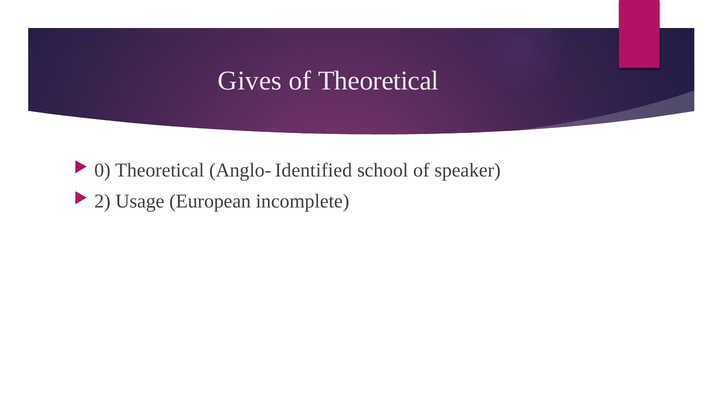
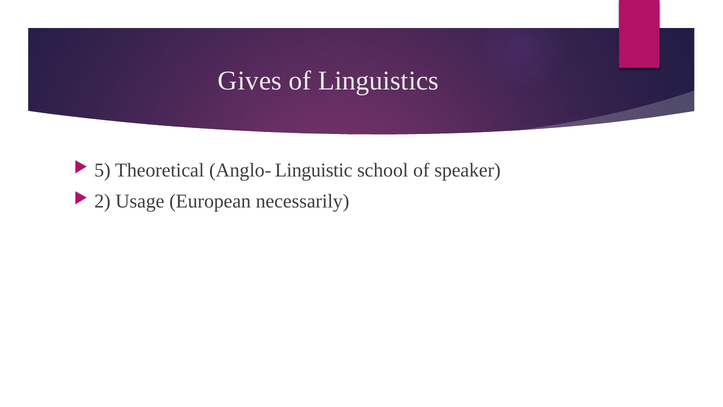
of Theoretical: Theoretical -> Linguistics
0: 0 -> 5
Identified: Identified -> Linguistic
incomplete: incomplete -> necessarily
